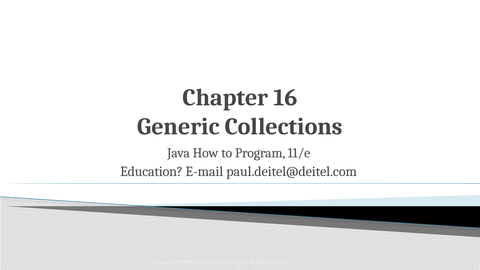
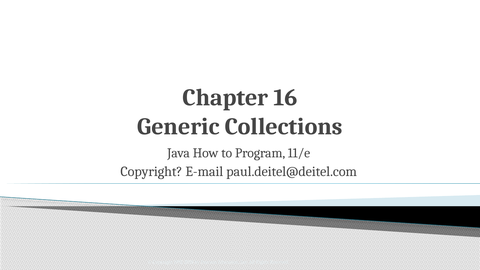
Education at (152, 172): Education -> Copyright
